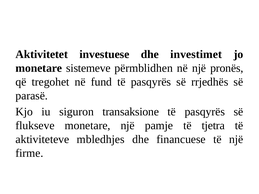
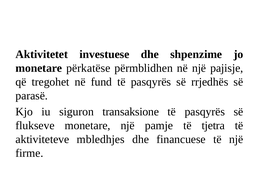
investimet: investimet -> shpenzime
sistemeve: sistemeve -> përkatëse
pronës: pronës -> pajisje
